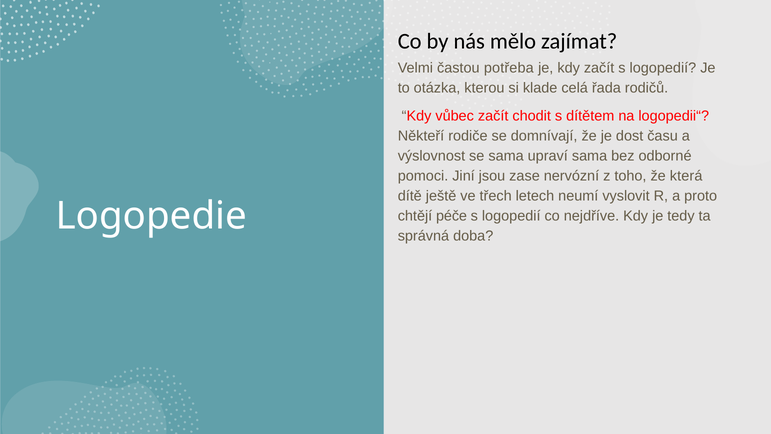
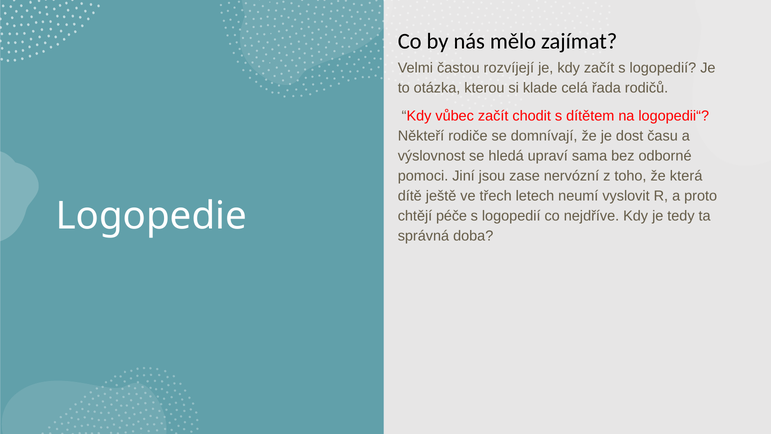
potřeba: potřeba -> rozvíjejí
se sama: sama -> hledá
